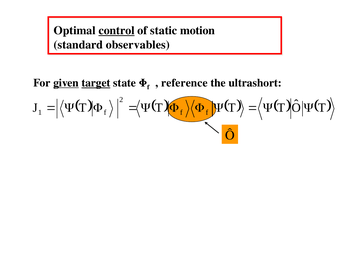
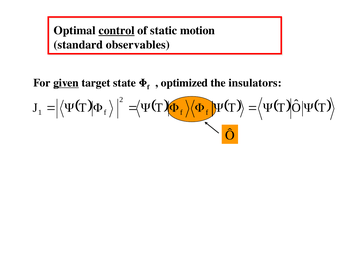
target underline: present -> none
reference: reference -> optimized
ultrashort: ultrashort -> insulators
